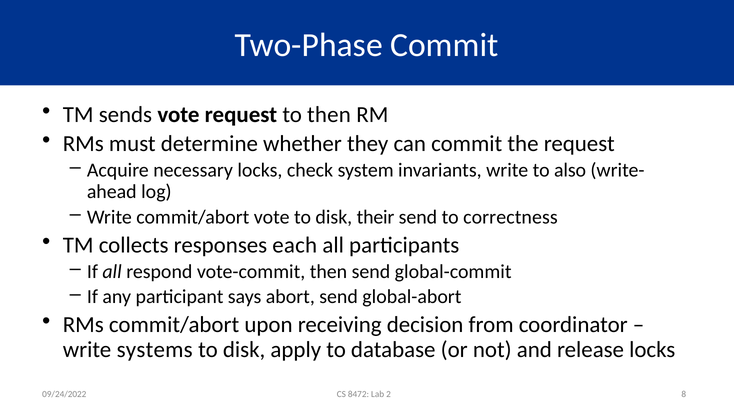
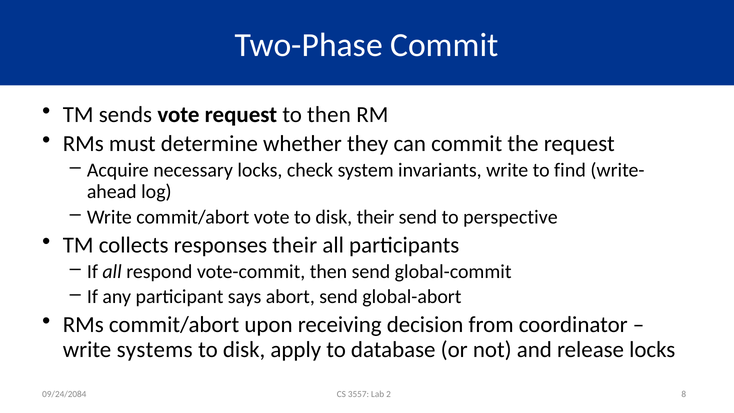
also: also -> find
correctness: correctness -> perspective
responses each: each -> their
8472: 8472 -> 3557
09/24/2022: 09/24/2022 -> 09/24/2084
